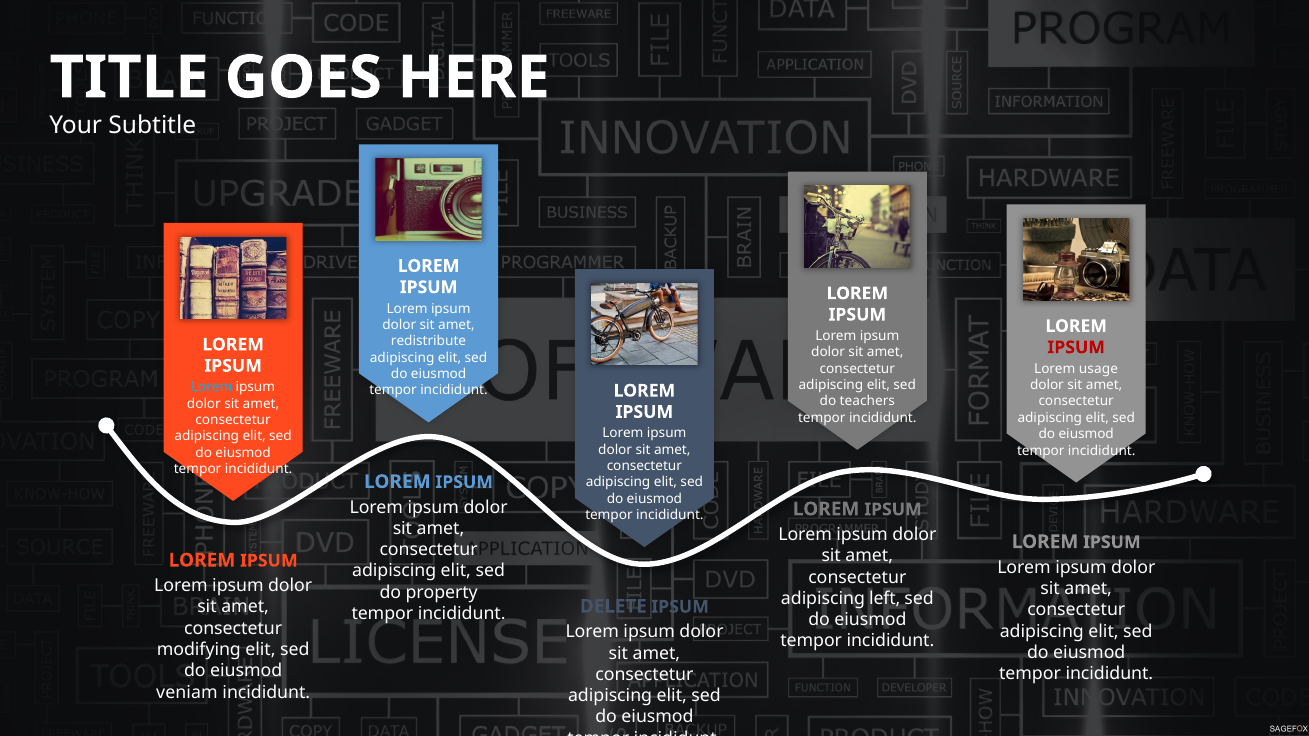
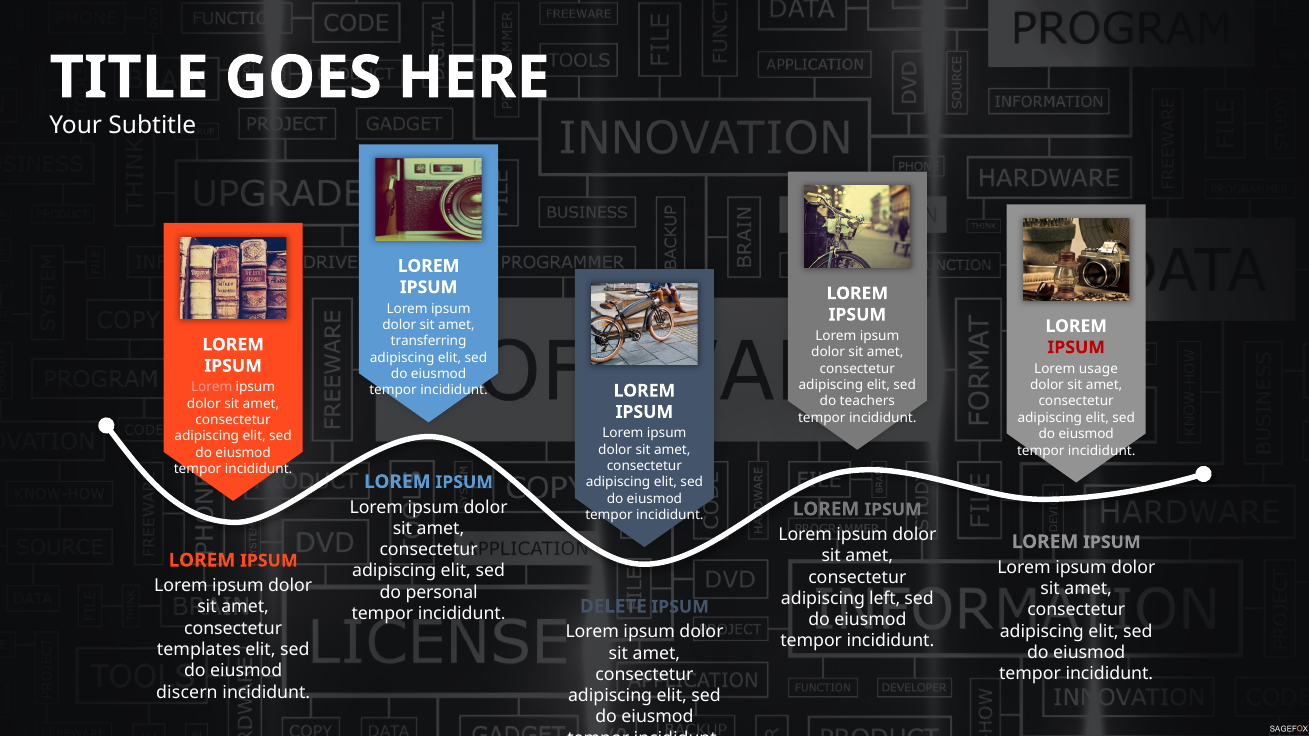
redistribute: redistribute -> transferring
Lorem at (212, 387) colour: light blue -> pink
property: property -> personal
modifying: modifying -> templates
veniam: veniam -> discern
